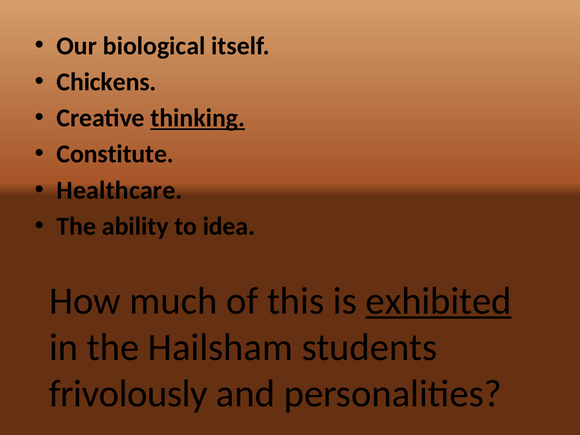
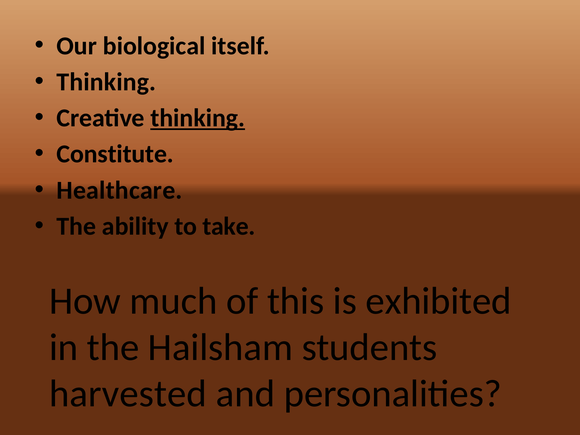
Chickens at (107, 82): Chickens -> Thinking
idea: idea -> take
exhibited underline: present -> none
frivolously: frivolously -> harvested
